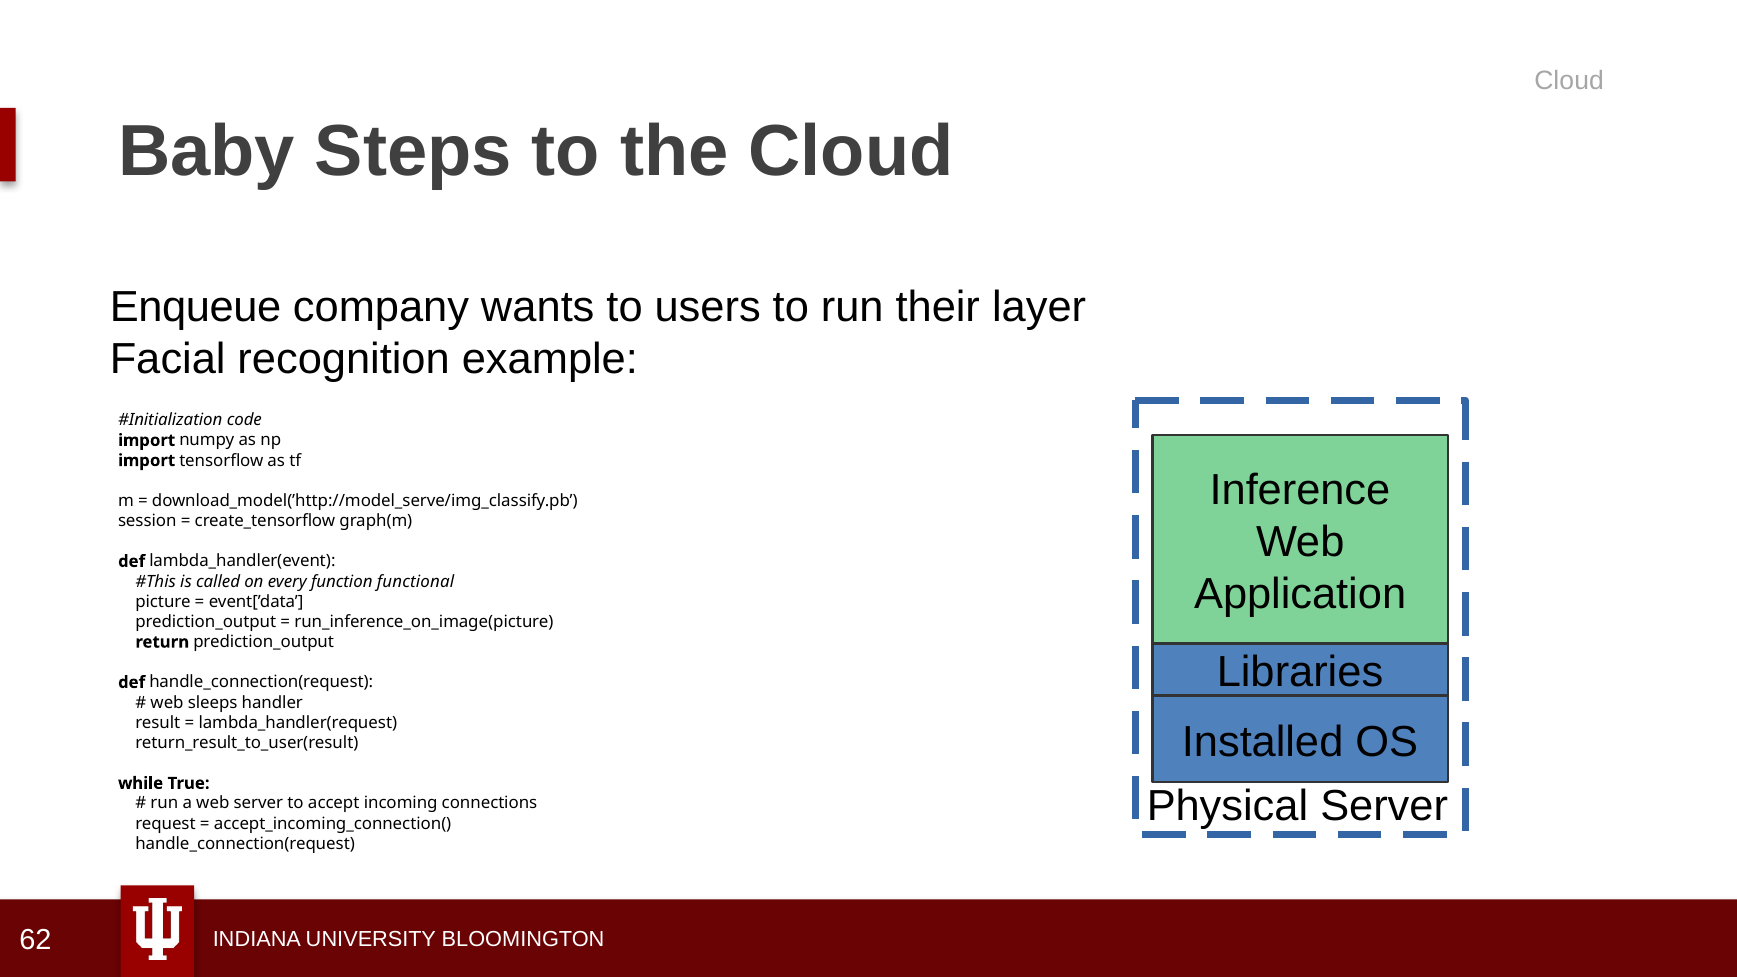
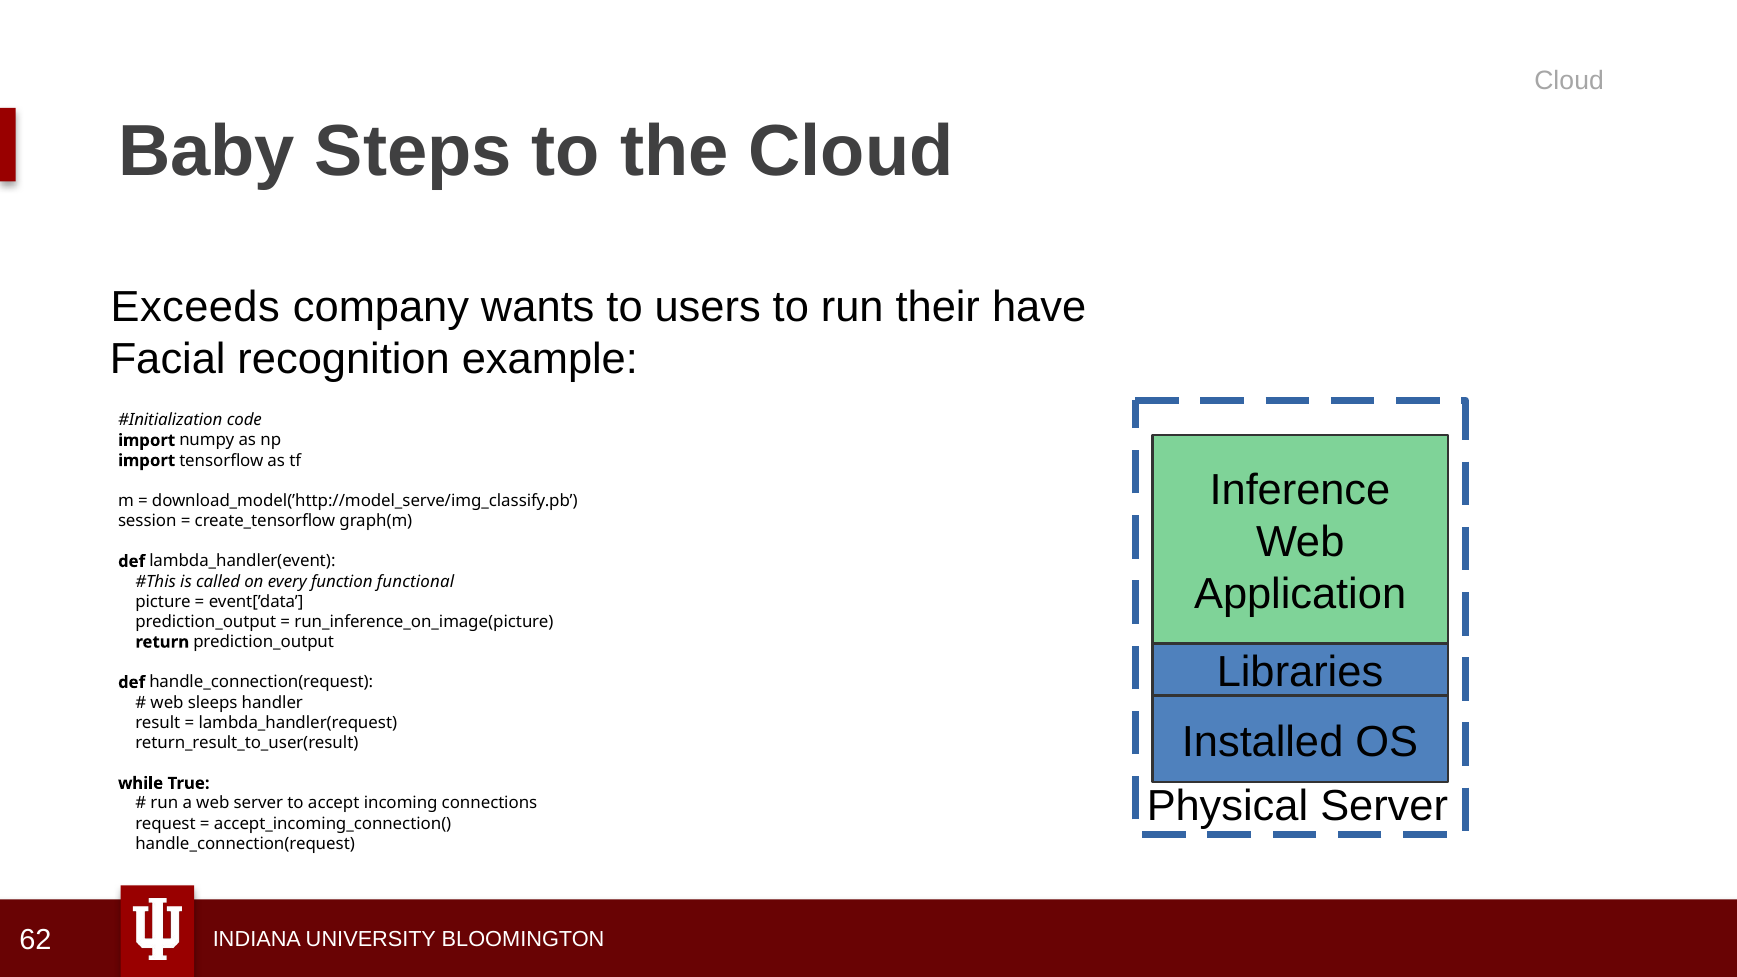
Enqueue: Enqueue -> Exceeds
layer: layer -> have
